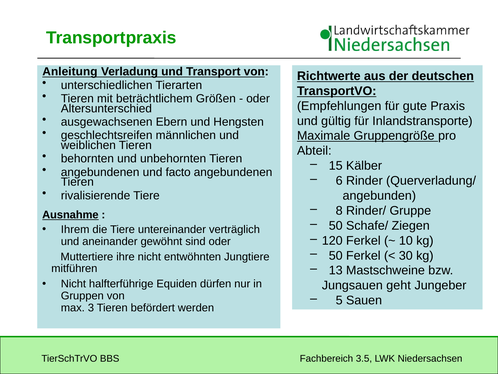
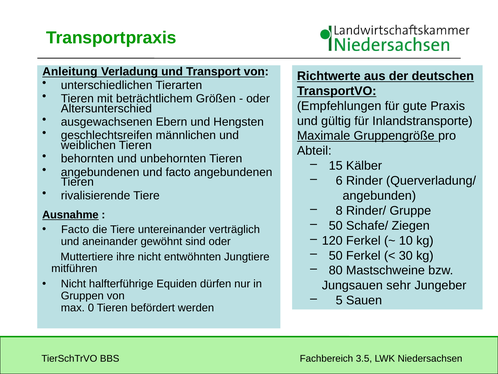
Ihrem at (75, 229): Ihrem -> Facto
13: 13 -> 80
geht: geht -> sehr
3: 3 -> 0
